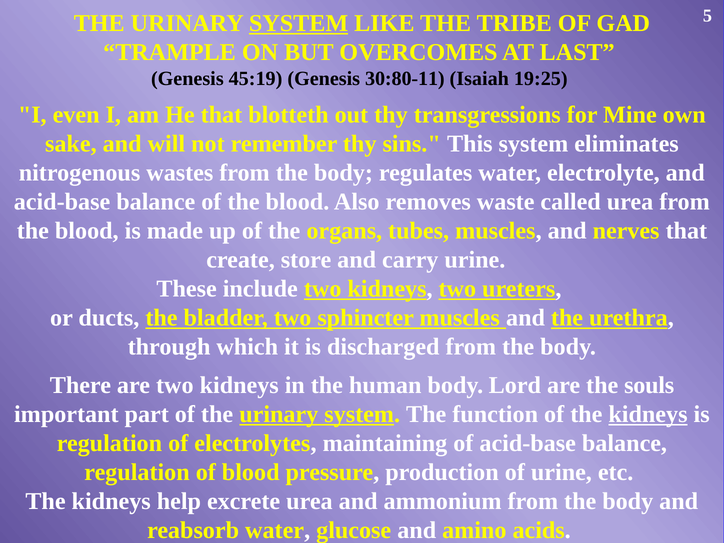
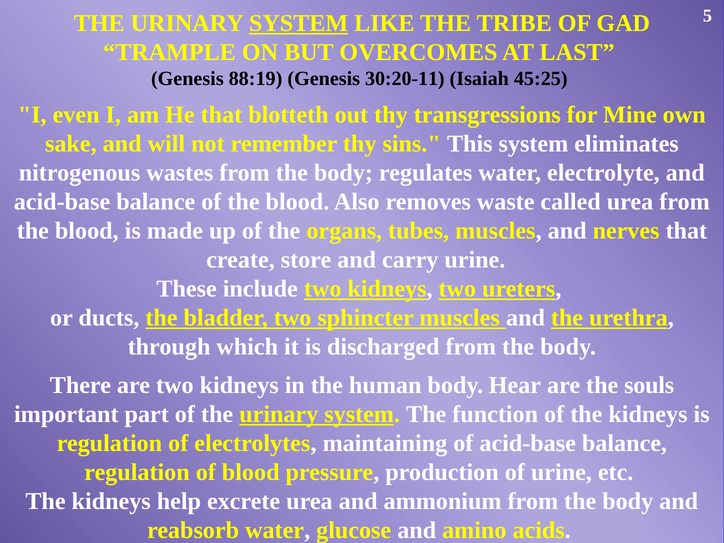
45:19: 45:19 -> 88:19
30:80-11: 30:80-11 -> 30:20-11
19:25: 19:25 -> 45:25
Lord: Lord -> Hear
kidneys at (648, 414) underline: present -> none
